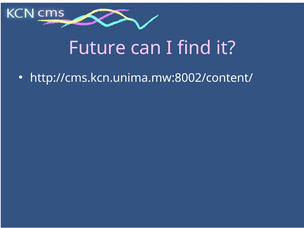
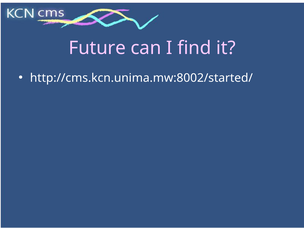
http://cms.kcn.unima.mw:8002/content/: http://cms.kcn.unima.mw:8002/content/ -> http://cms.kcn.unima.mw:8002/started/
